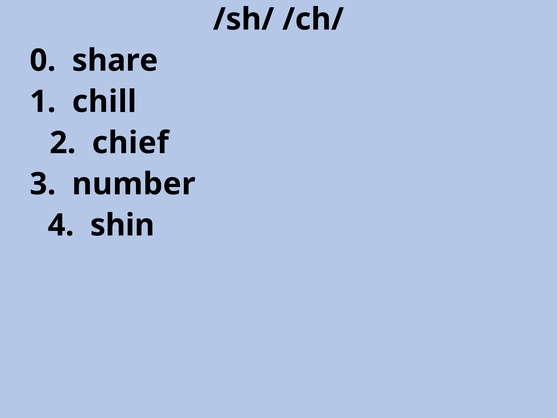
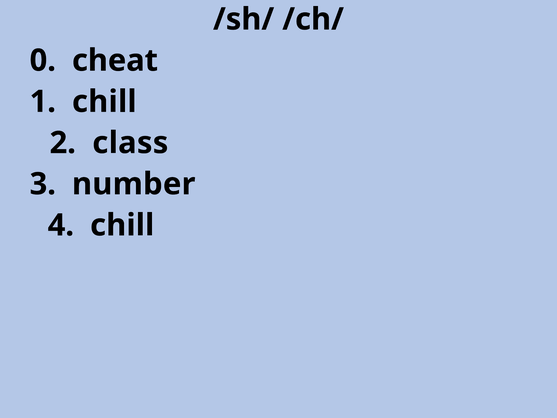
share: share -> cheat
chief: chief -> class
4 shin: shin -> chill
